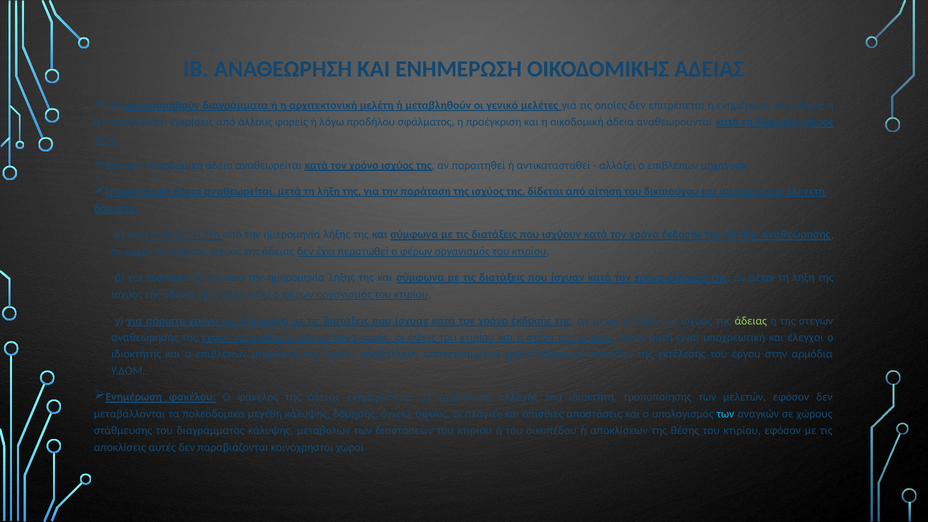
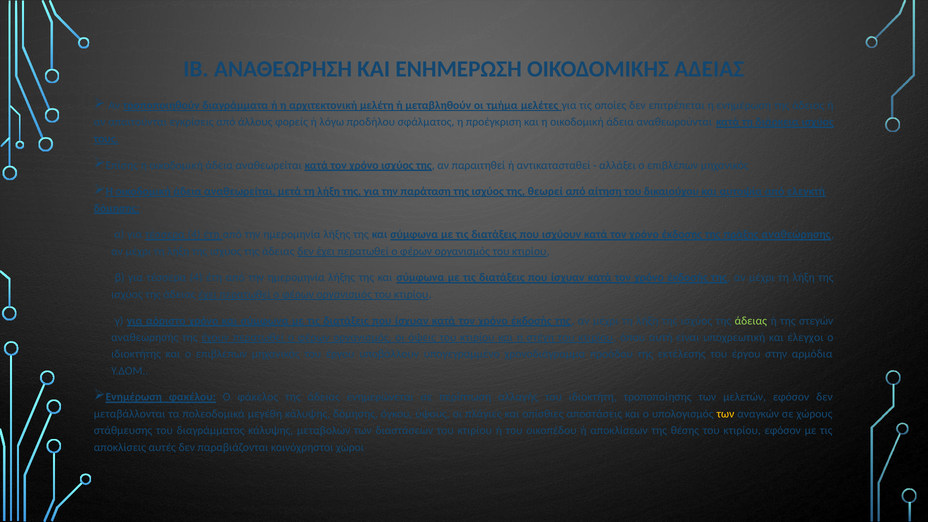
γενικό: γενικό -> τμήμα
δίδεται: δίδεται -> θεωρεί
των at (726, 414) colour: light blue -> yellow
